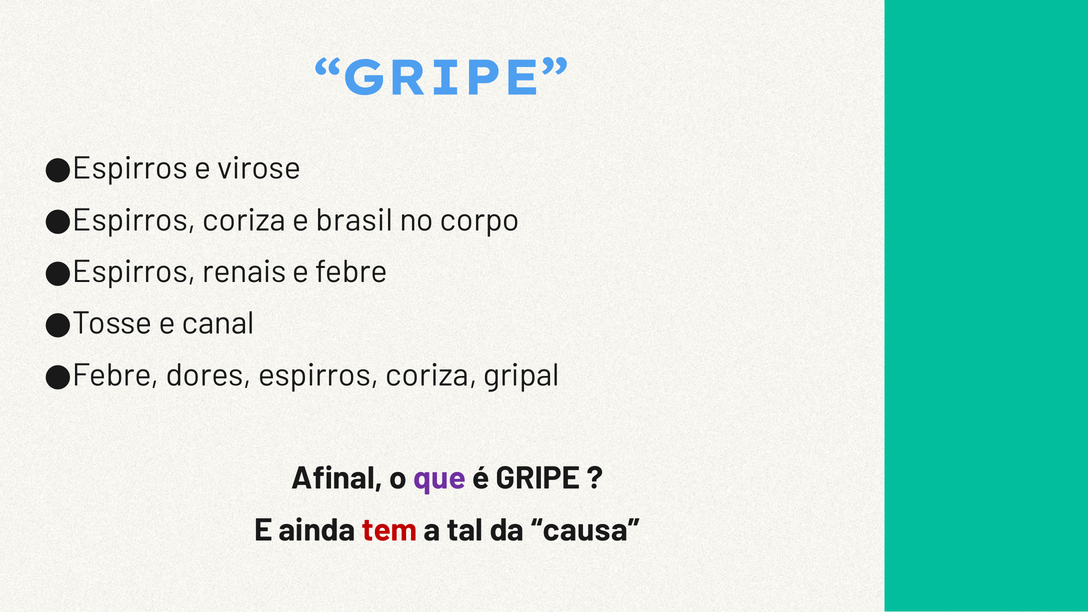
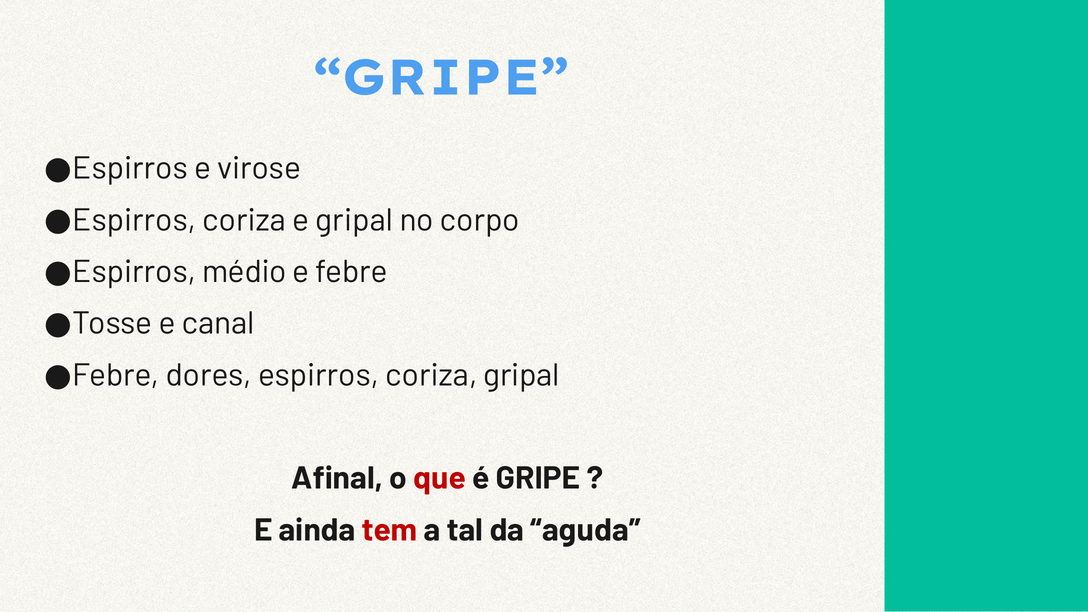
e brasil: brasil -> gripal
renais: renais -> médio
que colour: purple -> red
causa: causa -> aguda
